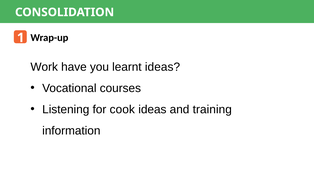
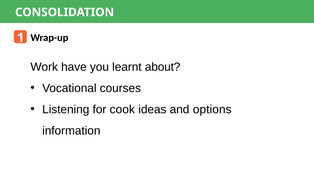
learnt ideas: ideas -> about
training: training -> options
